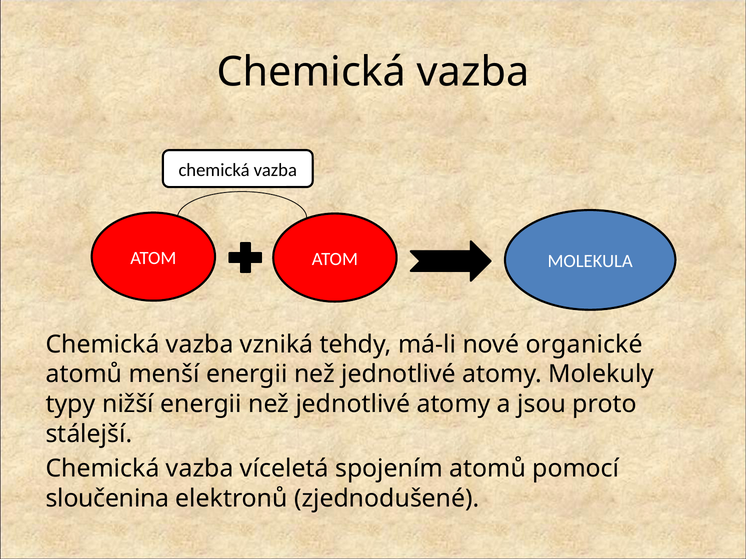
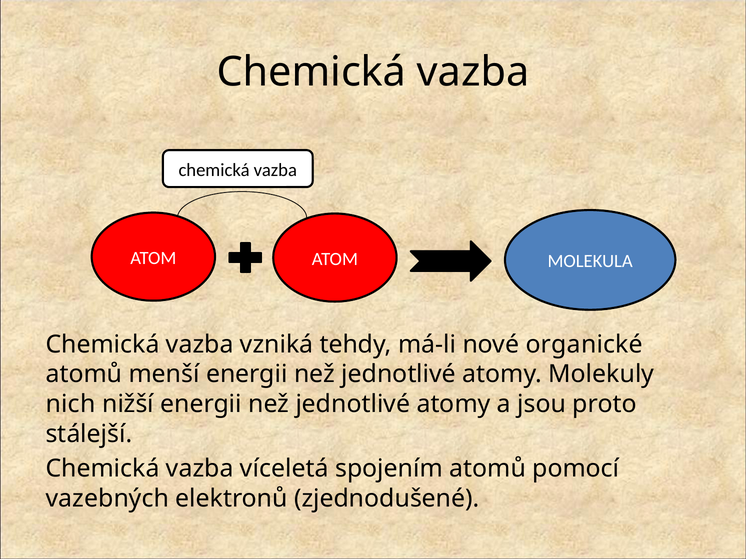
typy: typy -> nich
sloučenina: sloučenina -> vazebných
